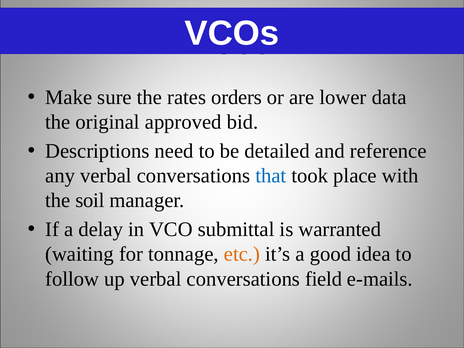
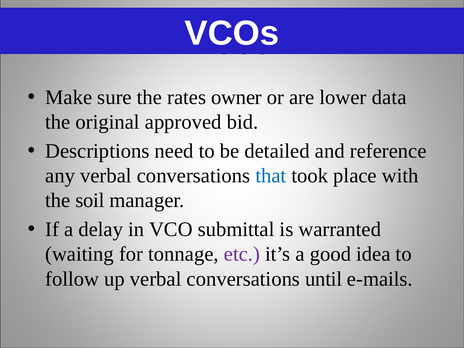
orders: orders -> owner
etc colour: orange -> purple
field: field -> until
